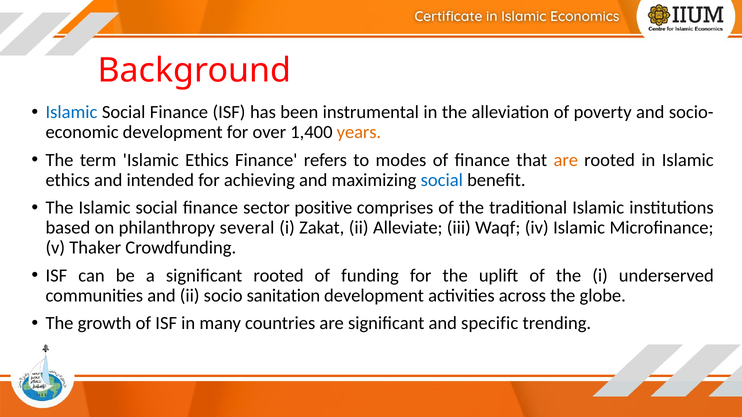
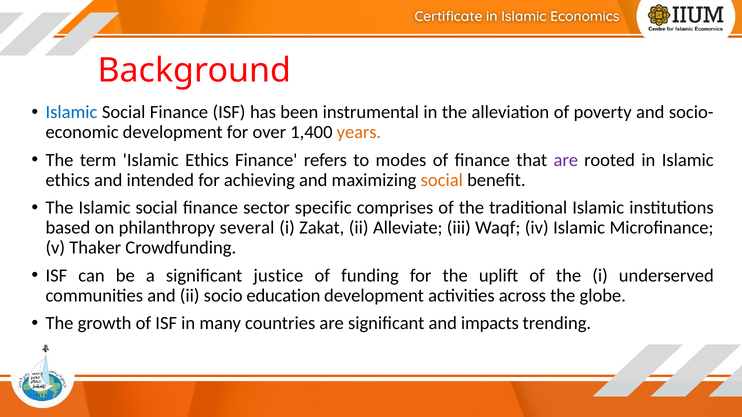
are at (566, 160) colour: orange -> purple
social at (442, 180) colour: blue -> orange
positive: positive -> specific
significant rooted: rooted -> justice
sanitation: sanitation -> education
specific: specific -> impacts
